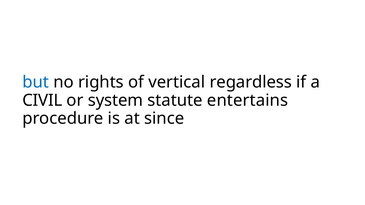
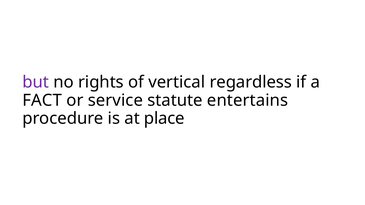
but colour: blue -> purple
CIVIL: CIVIL -> FACT
system: system -> service
since: since -> place
